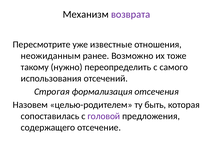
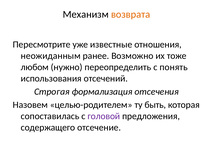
возврата colour: purple -> orange
такому: такому -> любом
самого: самого -> понять
